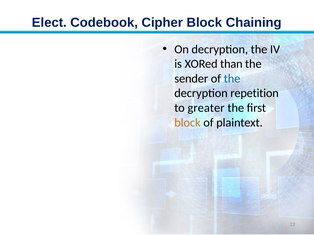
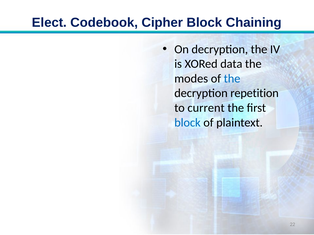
than: than -> data
sender: sender -> modes
greater: greater -> current
block at (188, 123) colour: orange -> blue
